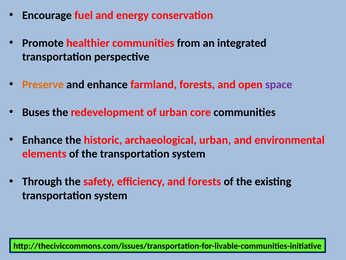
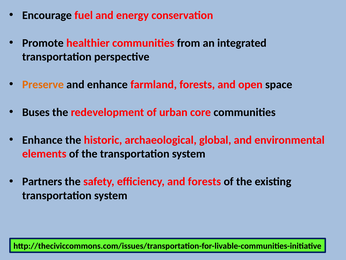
space colour: purple -> black
archaeological urban: urban -> global
Through: Through -> Partners
